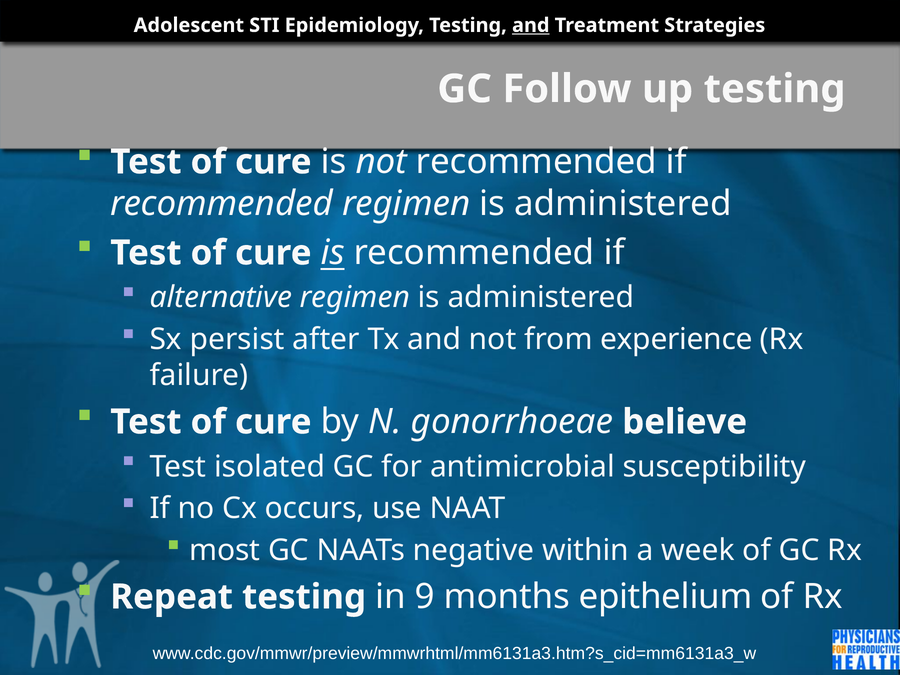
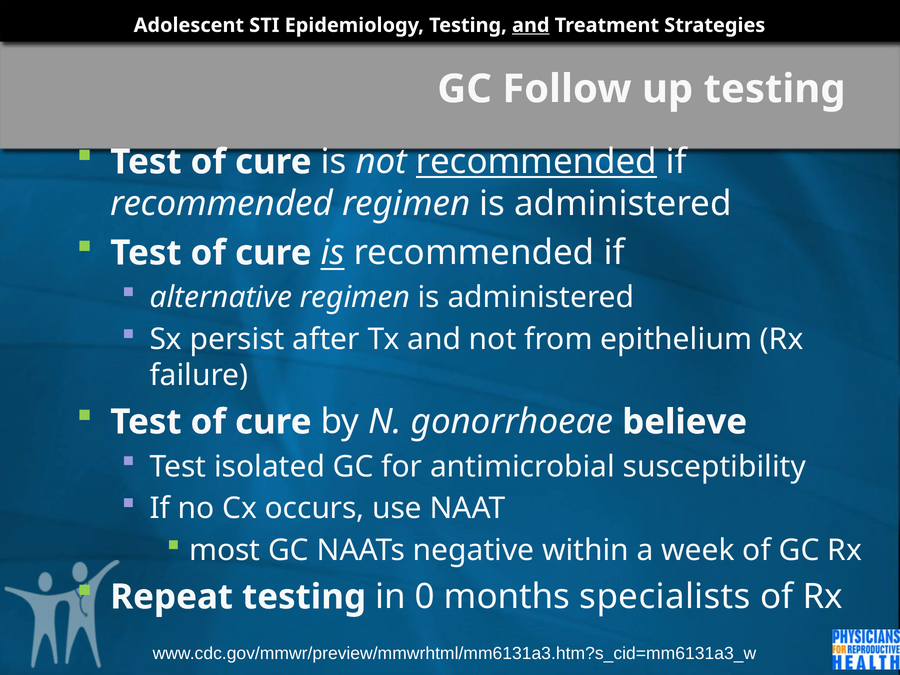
recommended at (536, 162) underline: none -> present
experience: experience -> epithelium
9: 9 -> 0
epithelium: epithelium -> specialists
